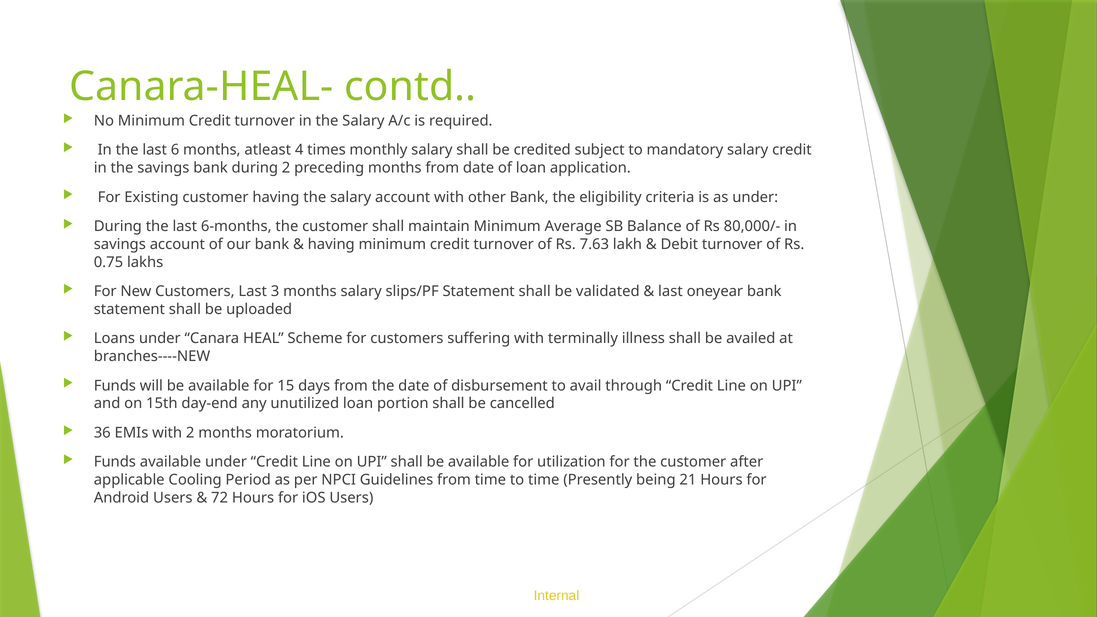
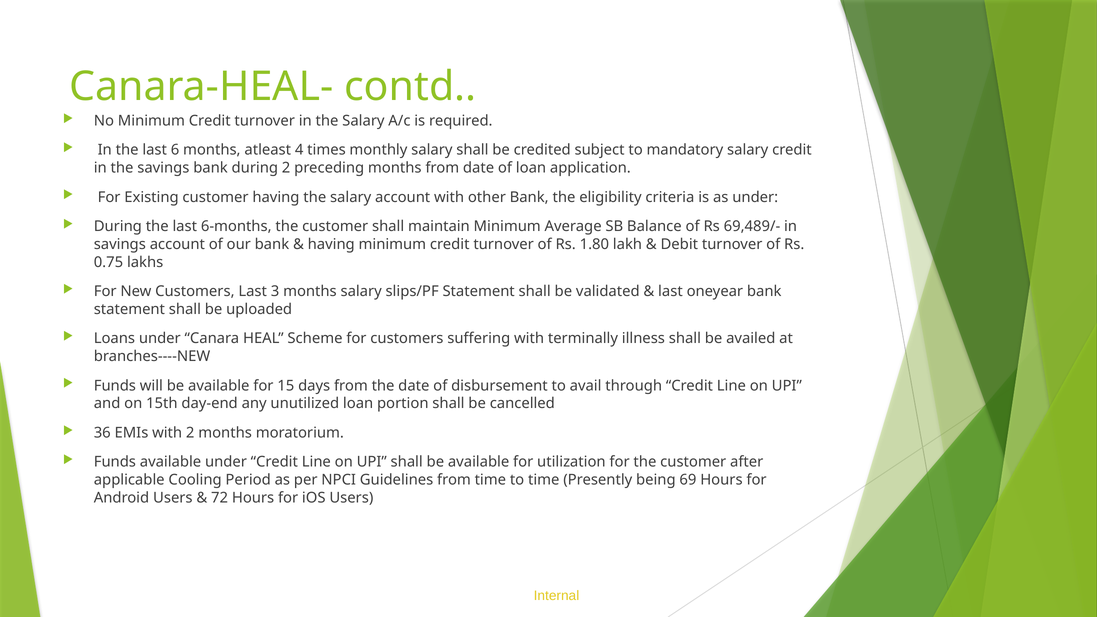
80,000/-: 80,000/- -> 69,489/-
7.63: 7.63 -> 1.80
21: 21 -> 69
